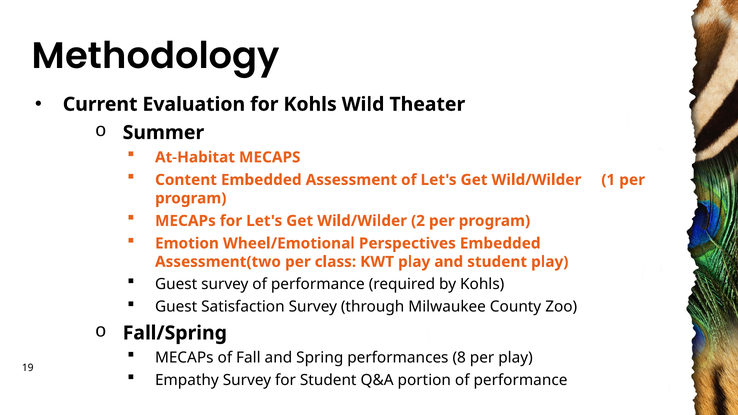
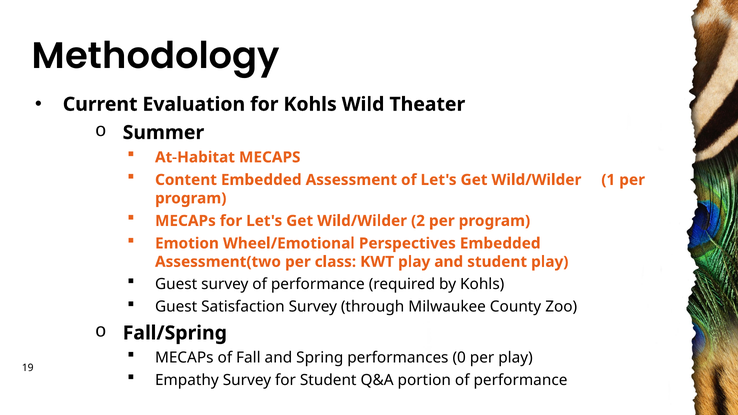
8: 8 -> 0
